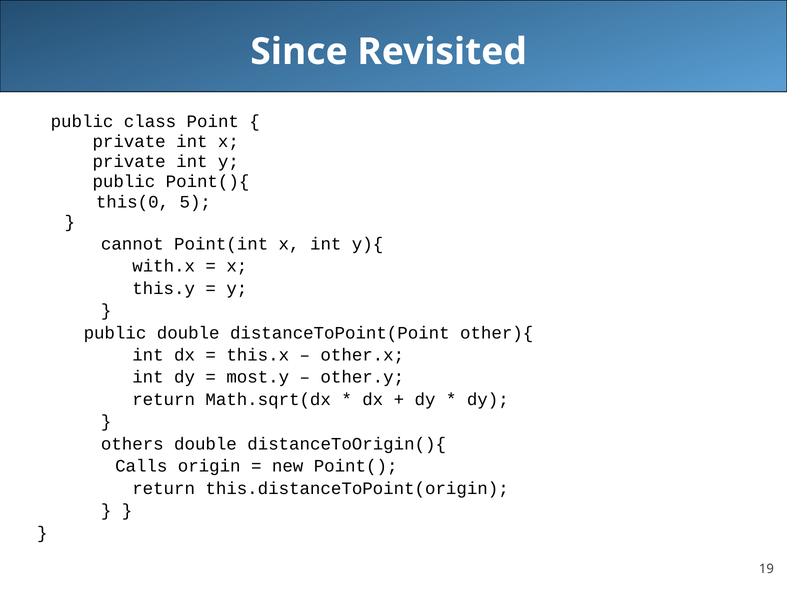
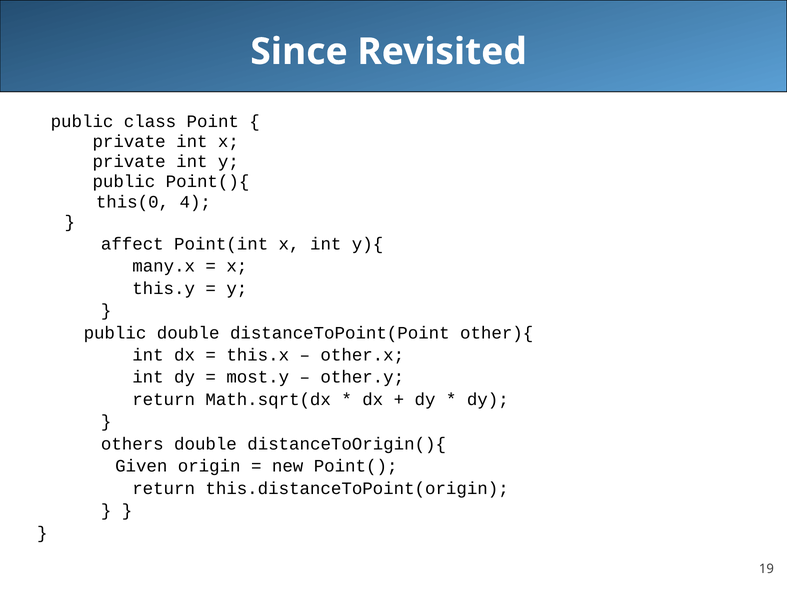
5: 5 -> 4
cannot: cannot -> affect
with.x: with.x -> many.x
Calls: Calls -> Given
